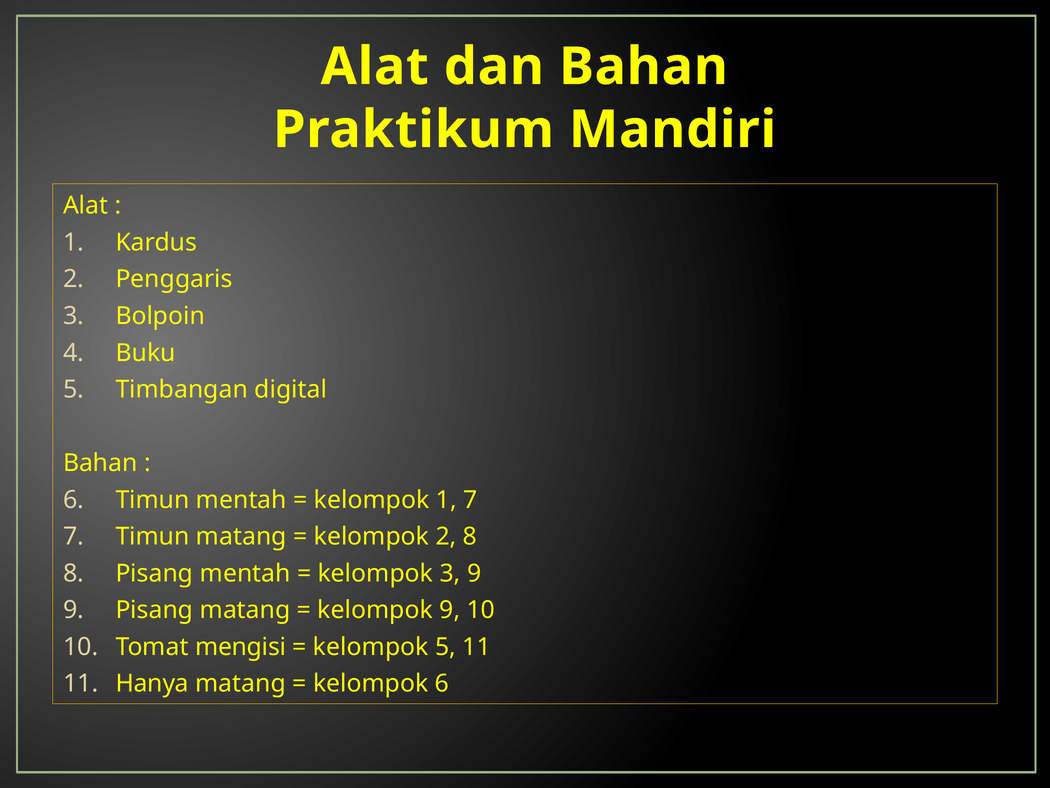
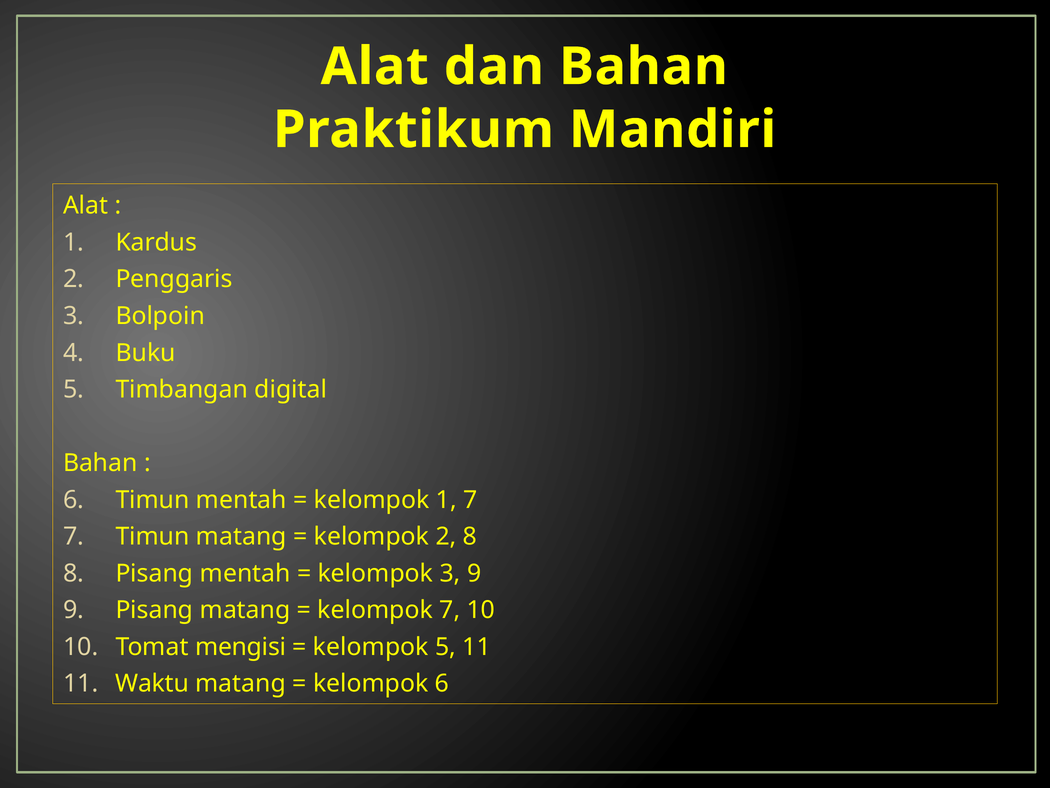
kelompok 9: 9 -> 7
Hanya: Hanya -> Waktu
